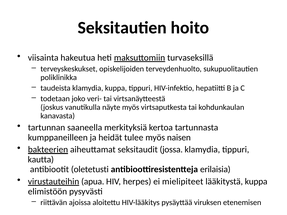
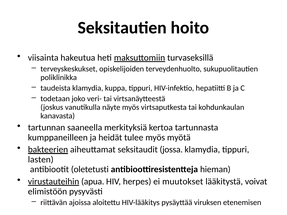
naisen: naisen -> myötä
kautta: kautta -> lasten
erilaisia: erilaisia -> hieman
mielipiteet: mielipiteet -> muutokset
lääkitystä kuppa: kuppa -> voivat
